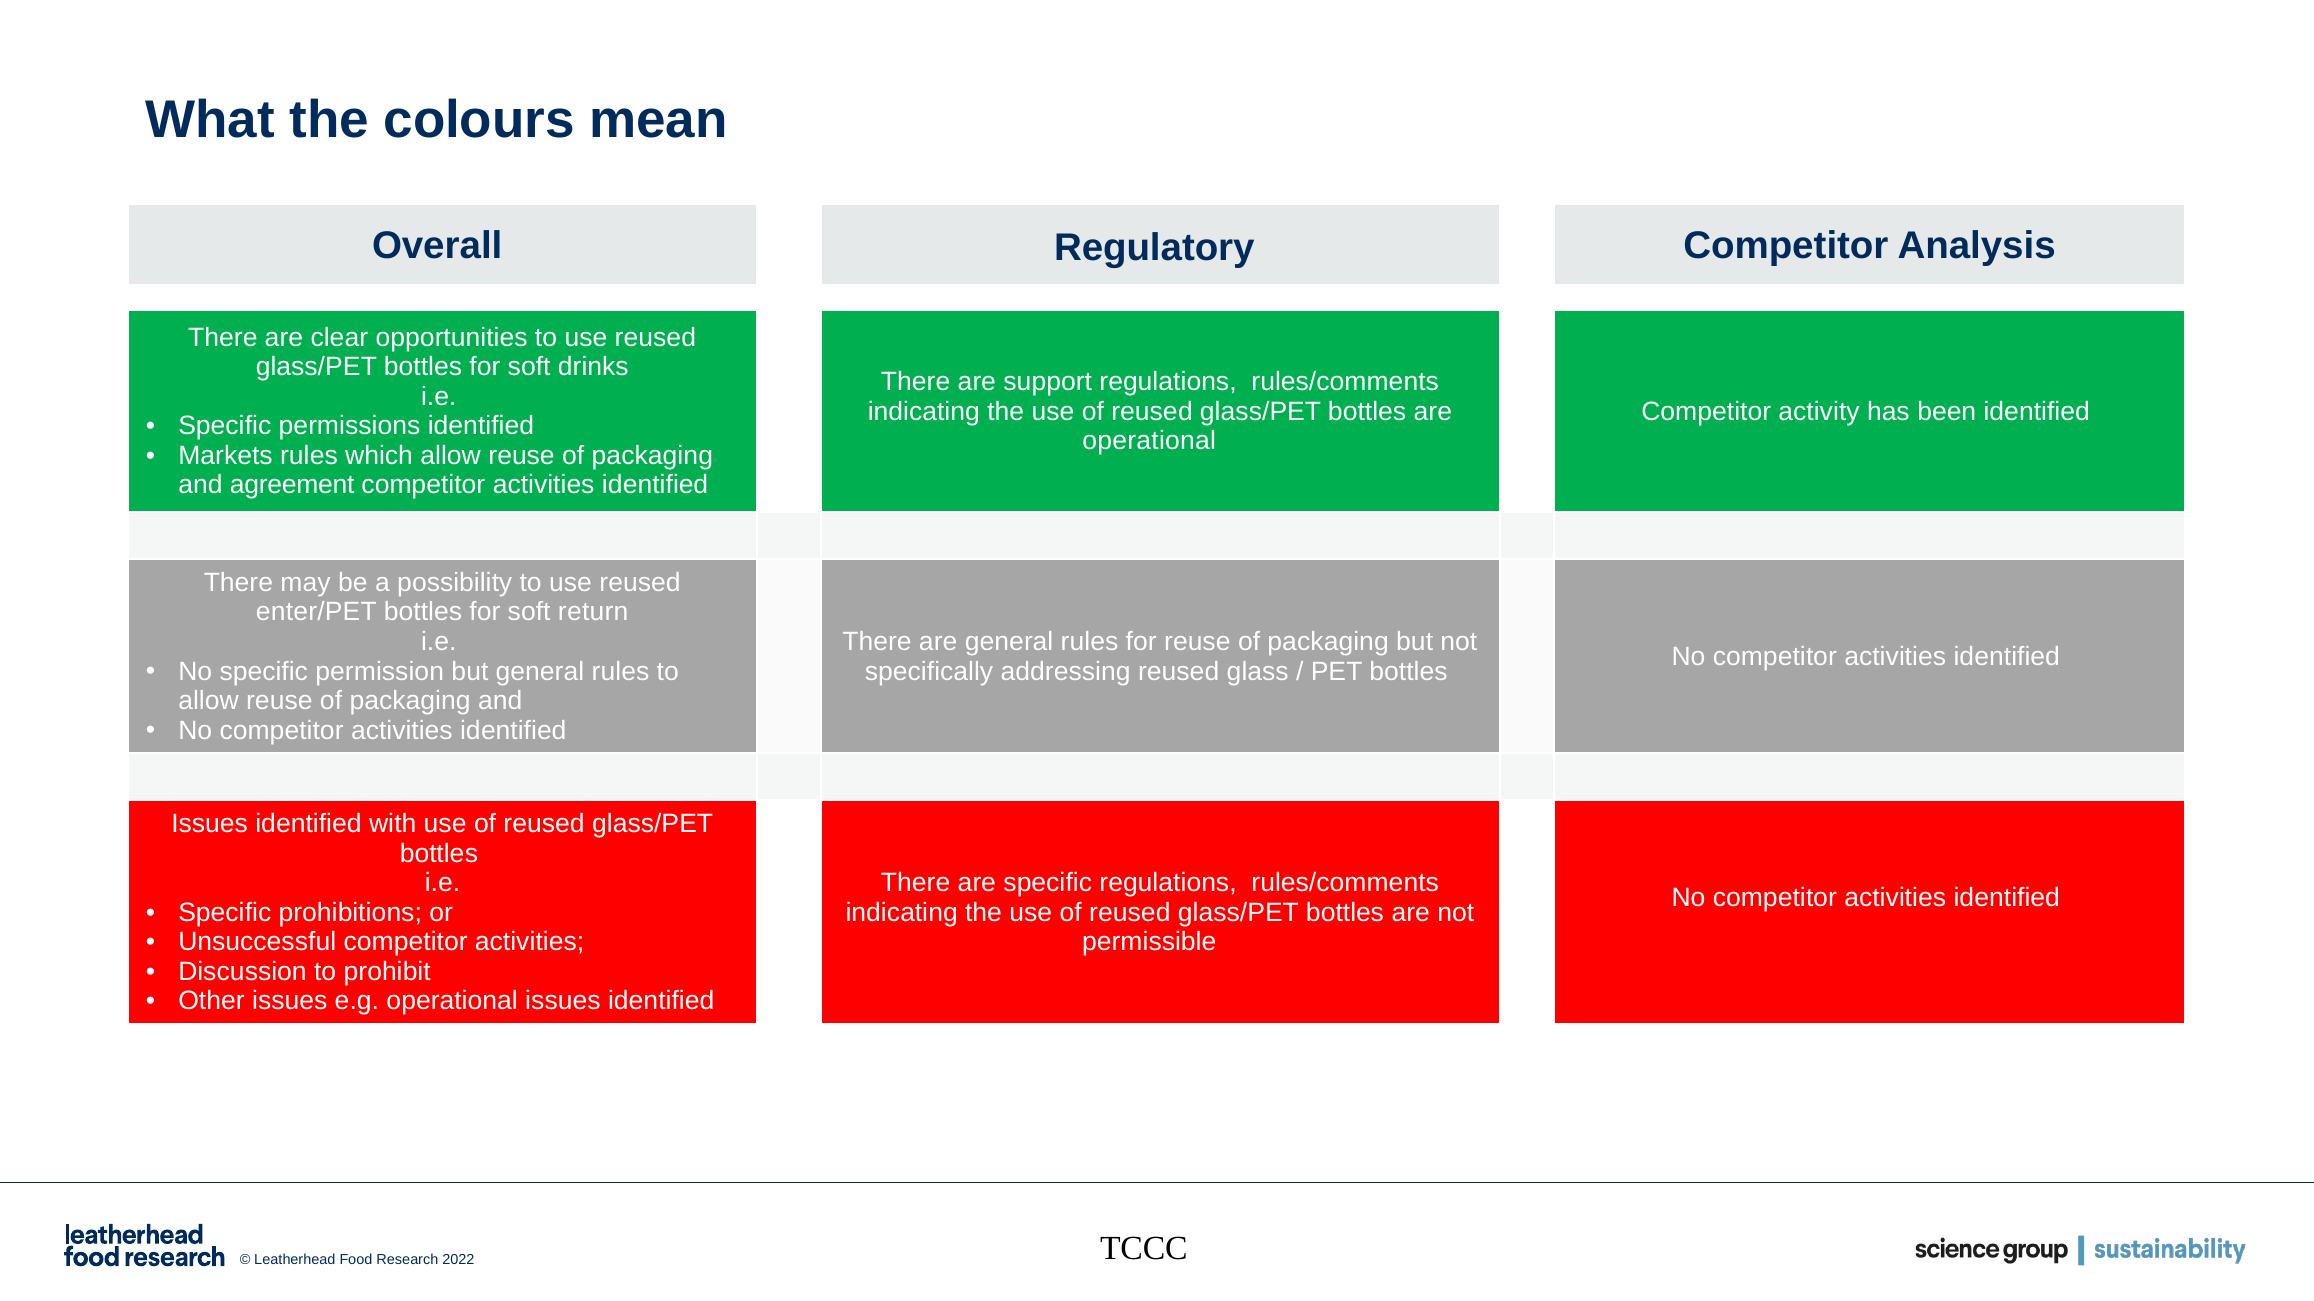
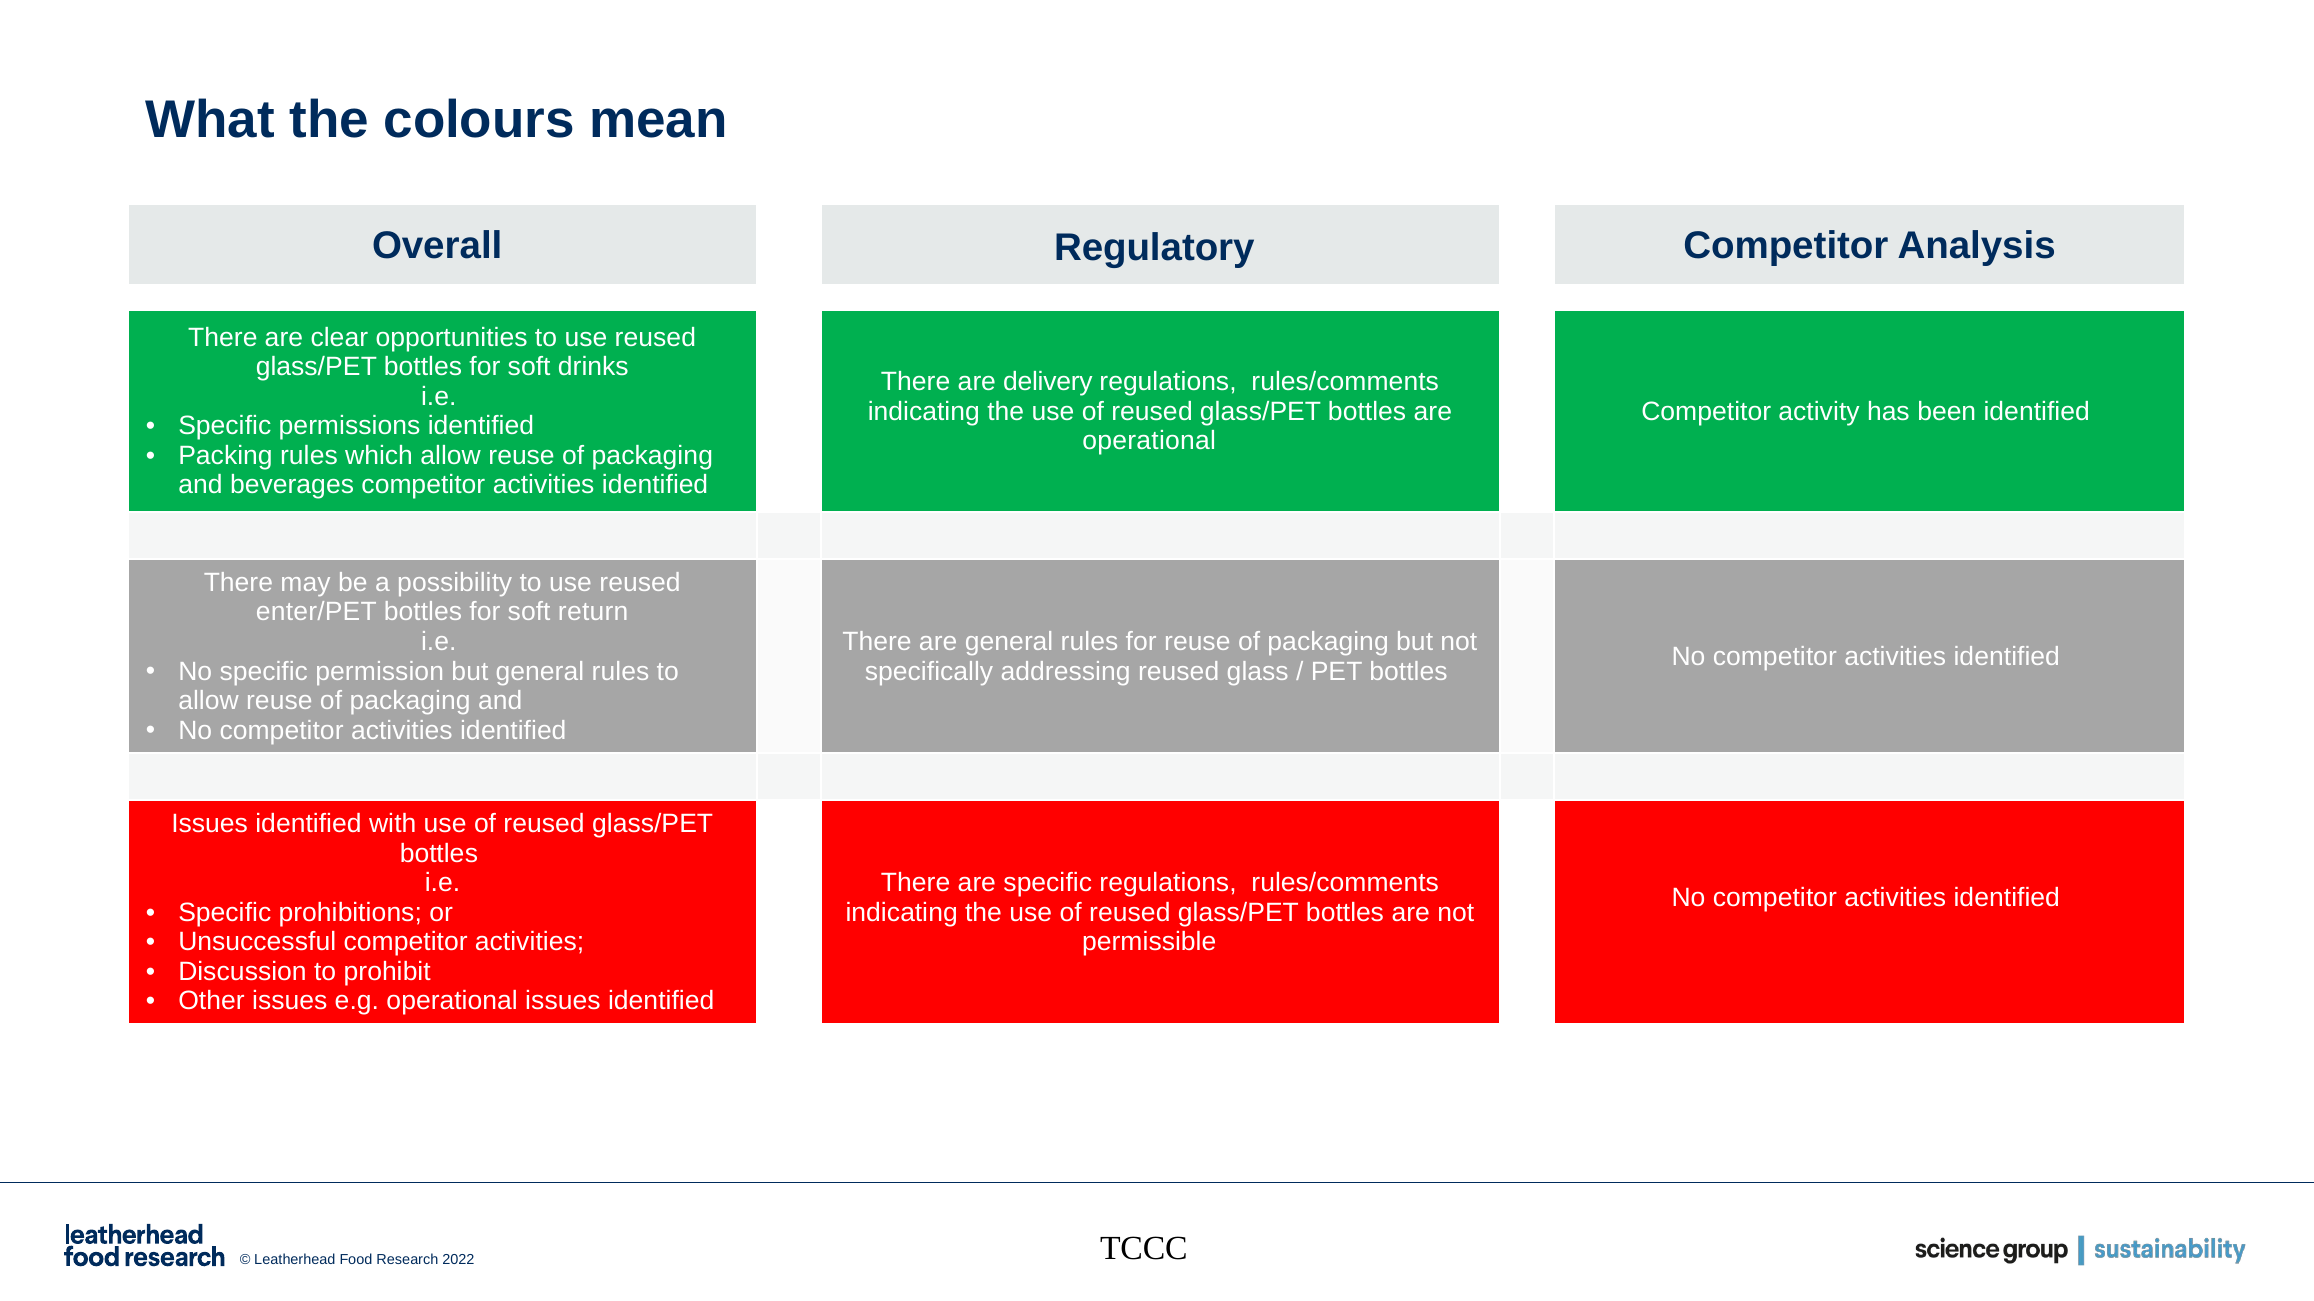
support: support -> delivery
Markets: Markets -> Packing
agreement: agreement -> beverages
